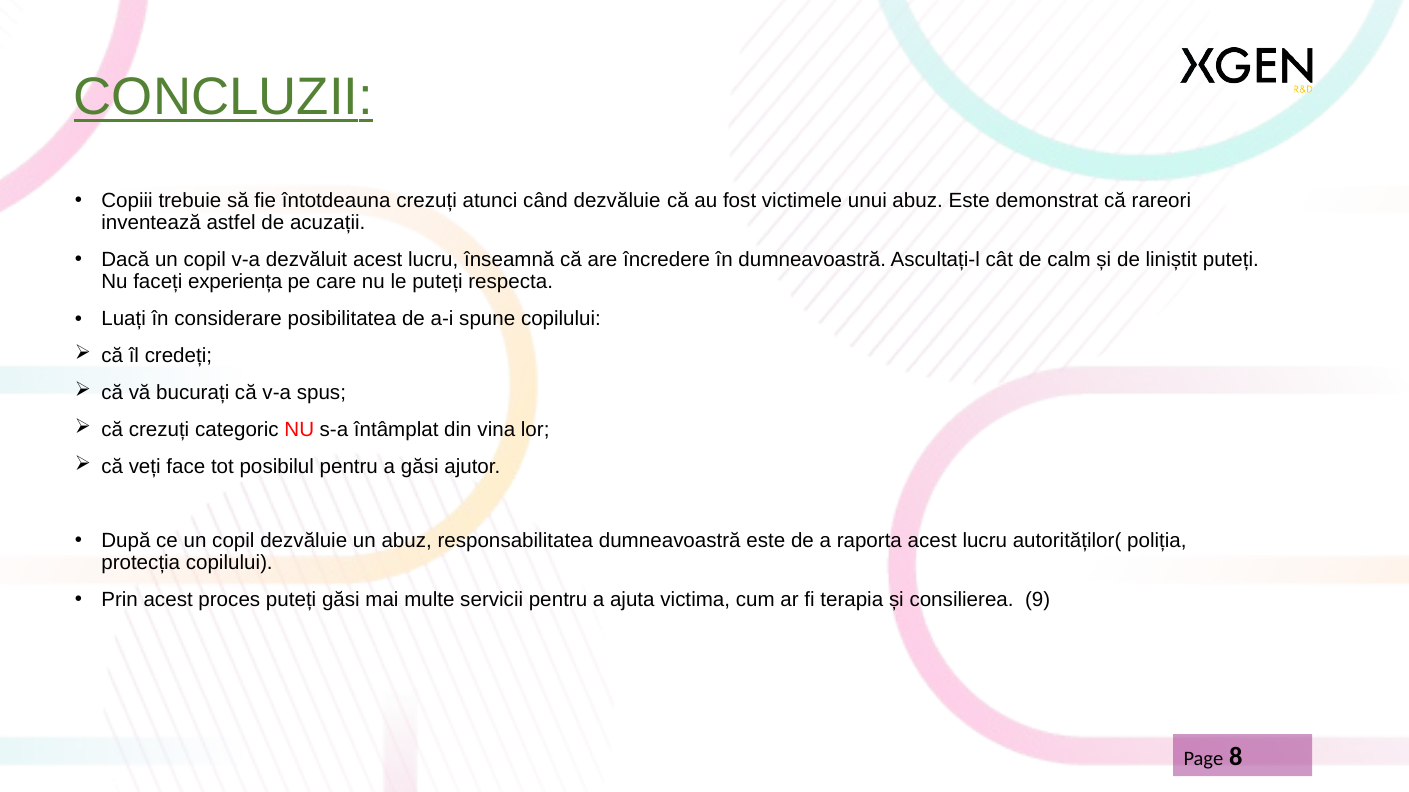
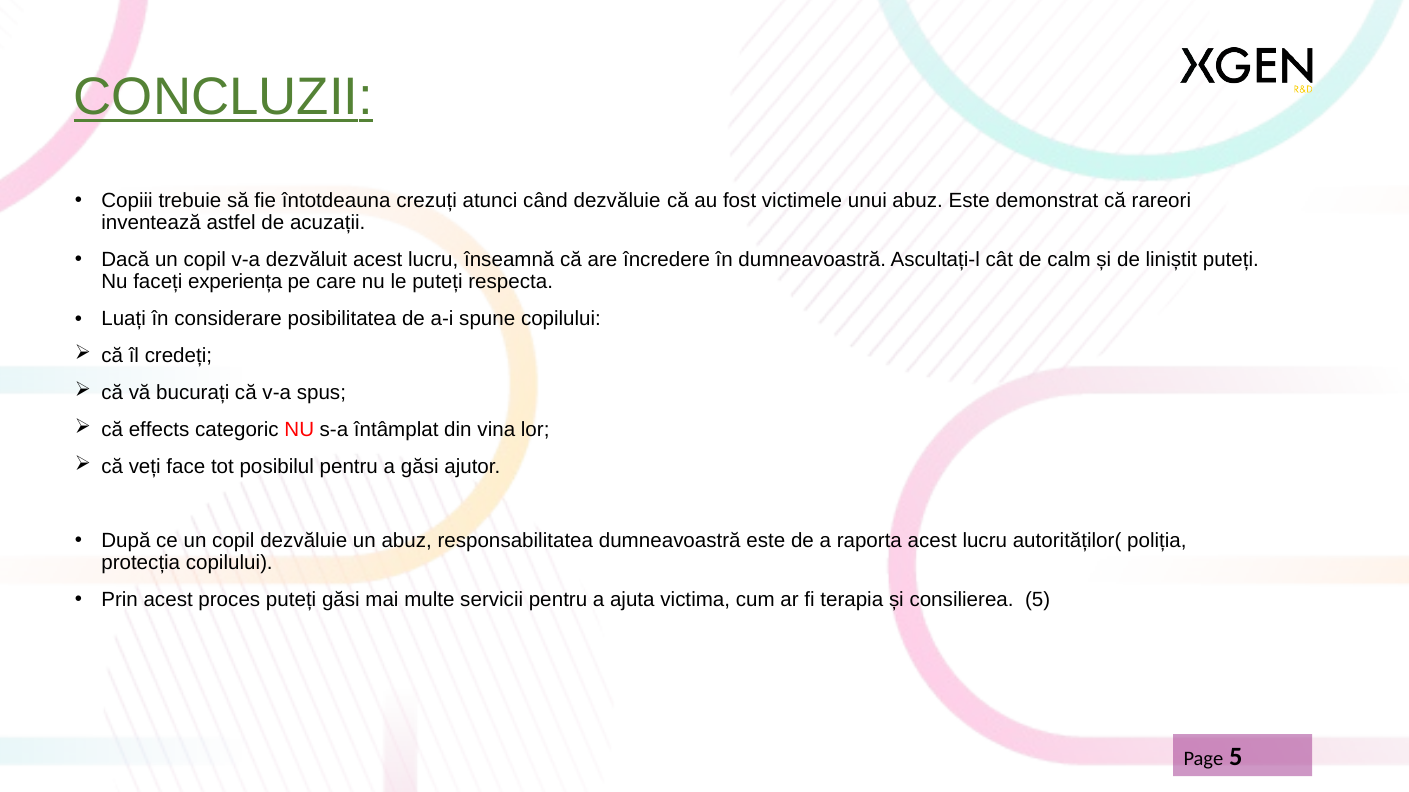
că crezuți: crezuți -> effects
consilierea 9: 9 -> 5
Page 8: 8 -> 5
